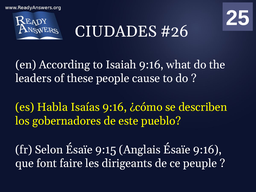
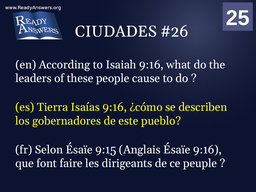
Habla: Habla -> Tierra
